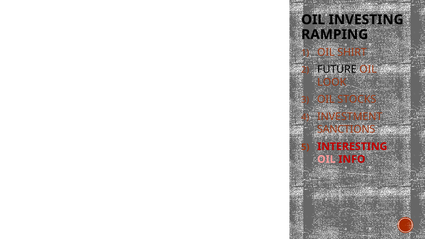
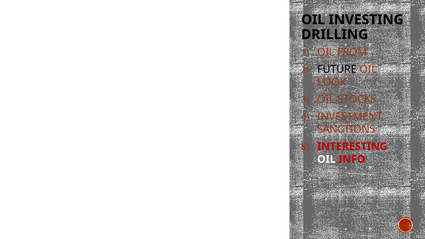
RAMPING: RAMPING -> DRILLING
SHIRT: SHIRT -> FROM
OIL at (326, 159) colour: pink -> white
